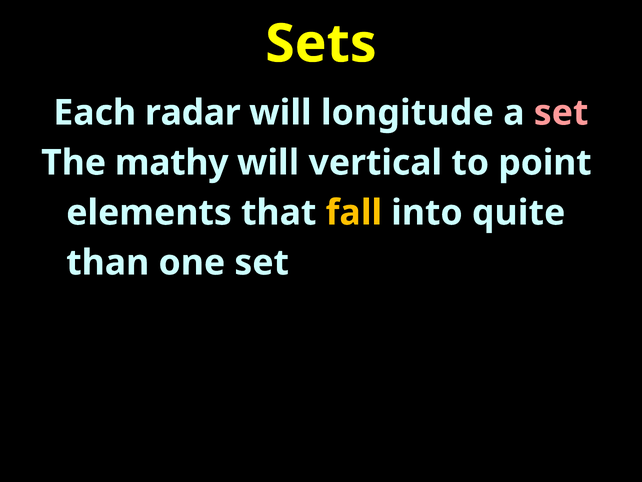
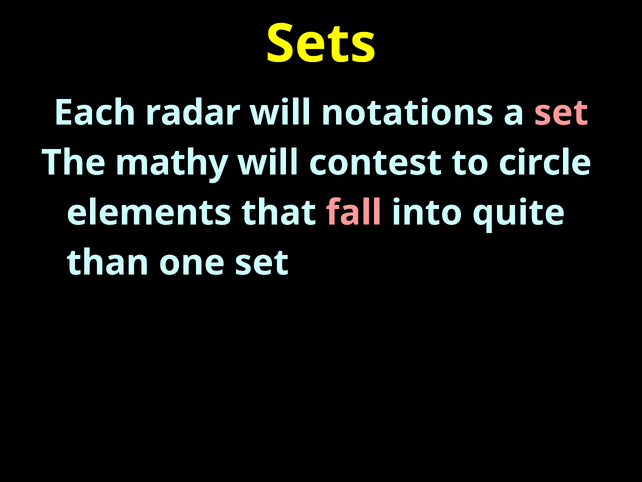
longitude: longitude -> notations
vertical: vertical -> contest
point: point -> circle
fall colour: yellow -> pink
